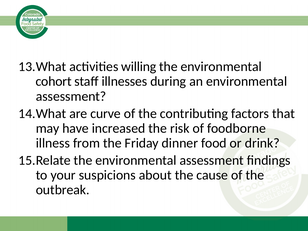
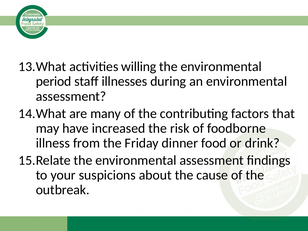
cohort: cohort -> period
curve: curve -> many
